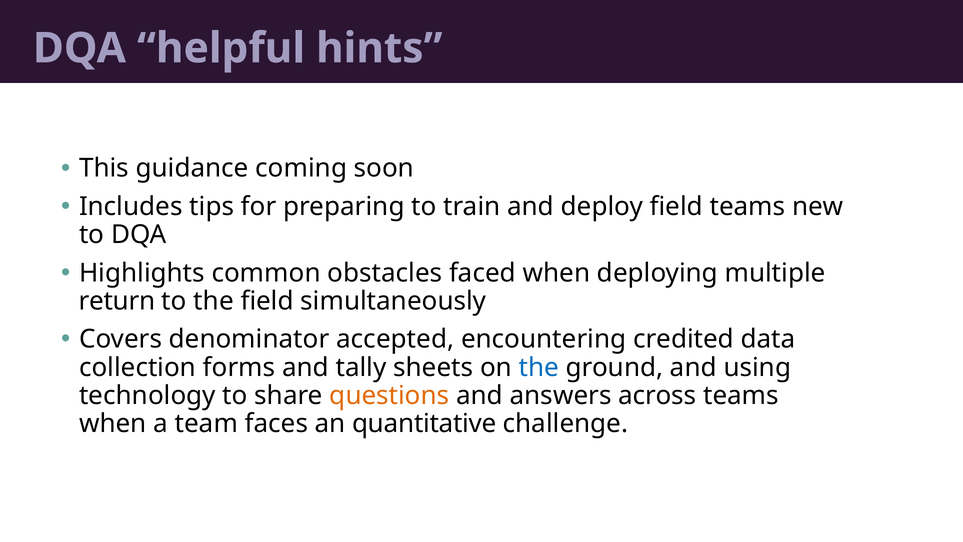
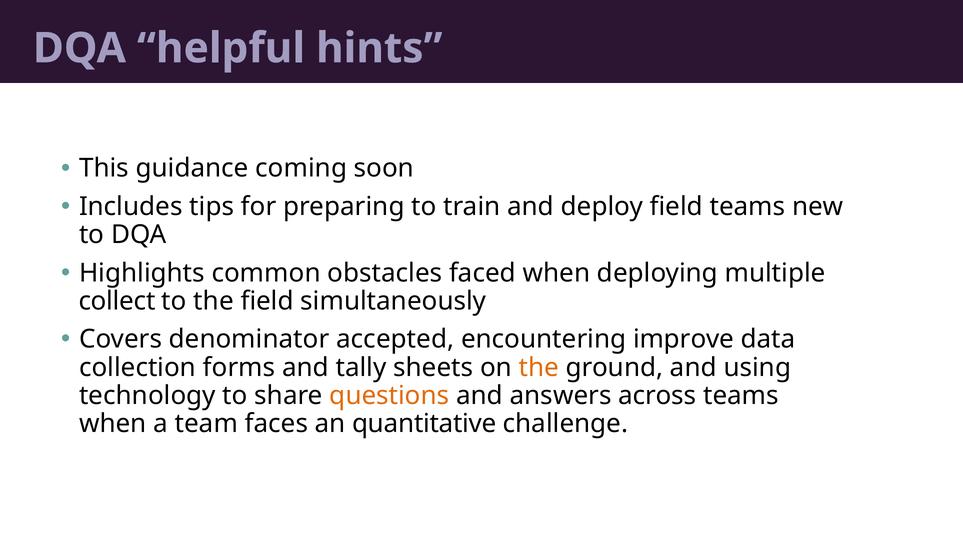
return: return -> collect
credited: credited -> improve
the at (539, 367) colour: blue -> orange
